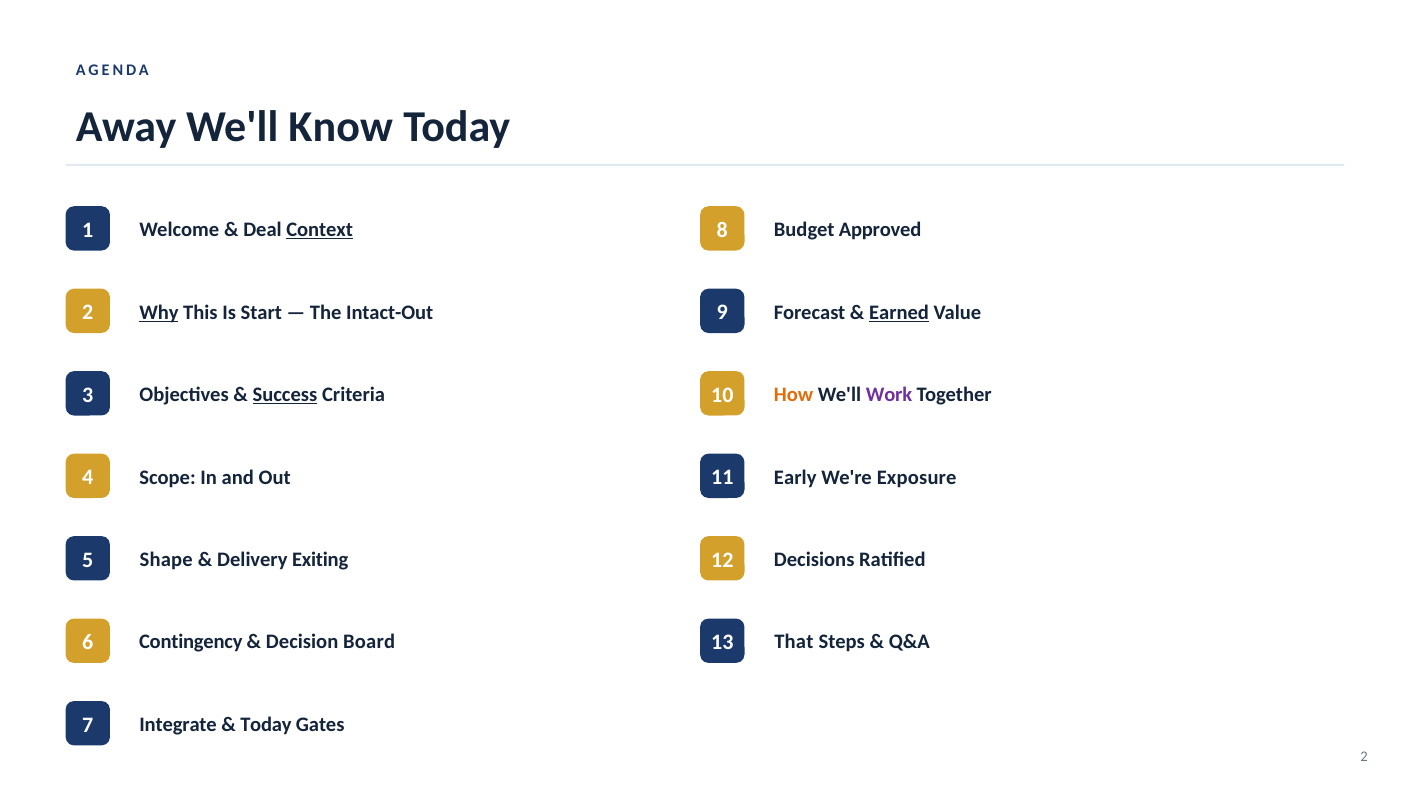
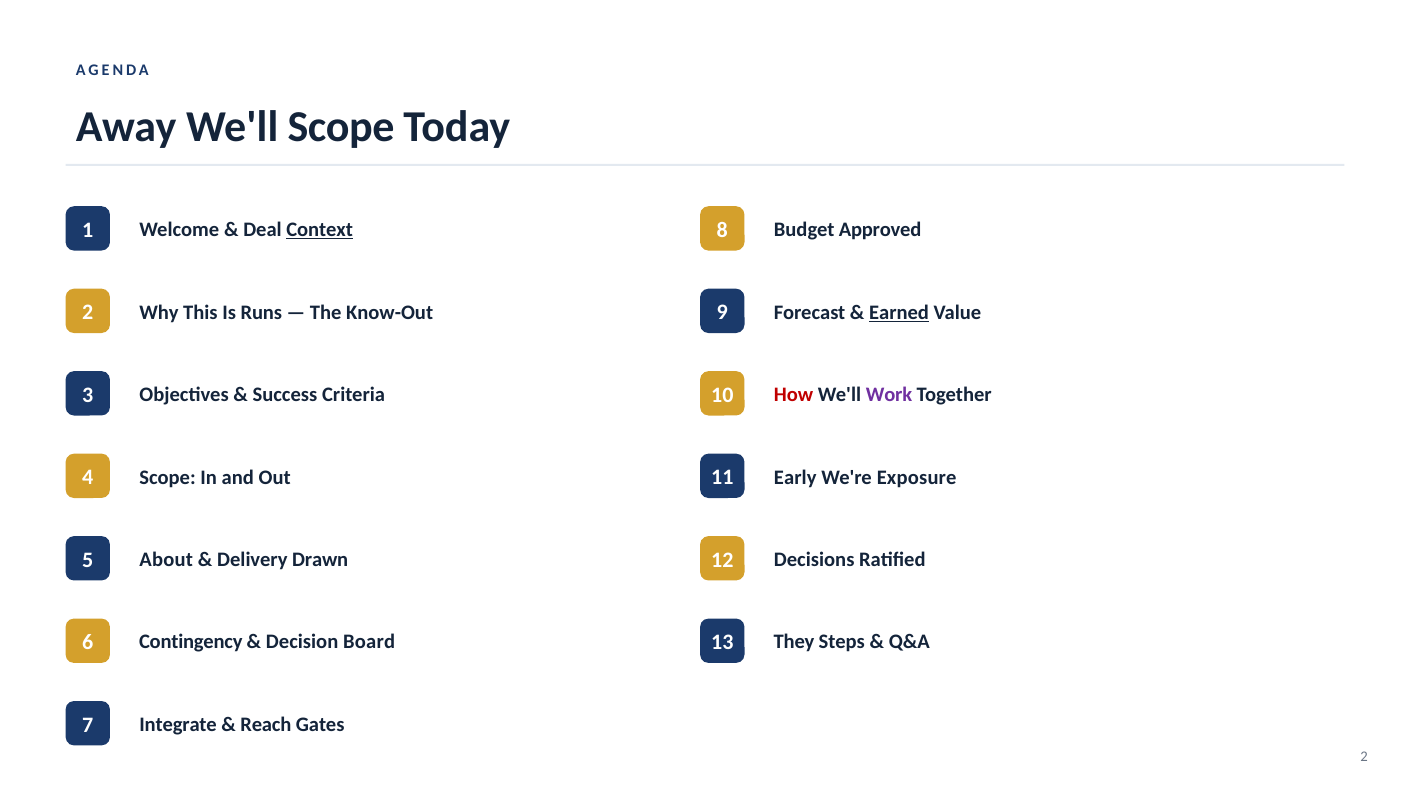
We'll Know: Know -> Scope
Why underline: present -> none
Start: Start -> Runs
Intact-Out: Intact-Out -> Know-Out
Success underline: present -> none
How colour: orange -> red
Shape: Shape -> About
Exiting: Exiting -> Drawn
That: That -> They
Today at (266, 725): Today -> Reach
